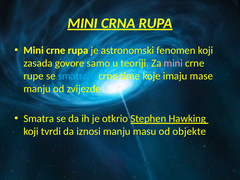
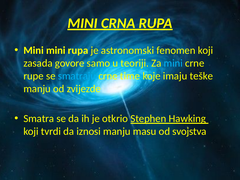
crne at (56, 50): crne -> mini
mini at (173, 63) colour: pink -> light blue
mase: mase -> teške
objekte: objekte -> svojstva
